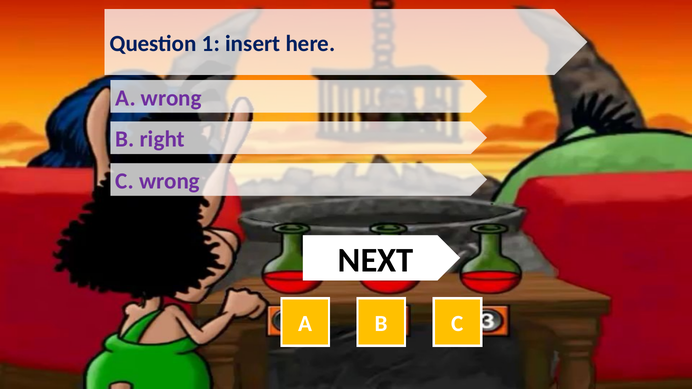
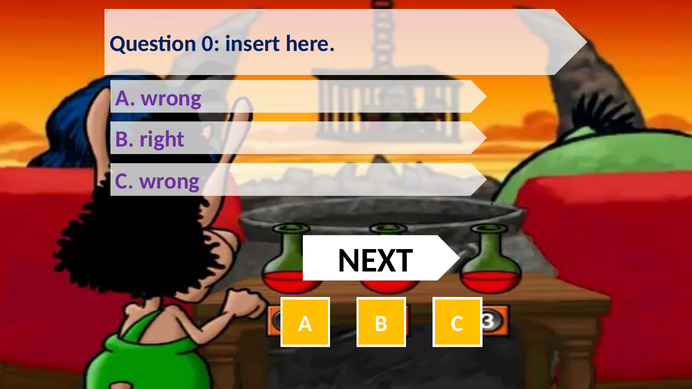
1: 1 -> 0
